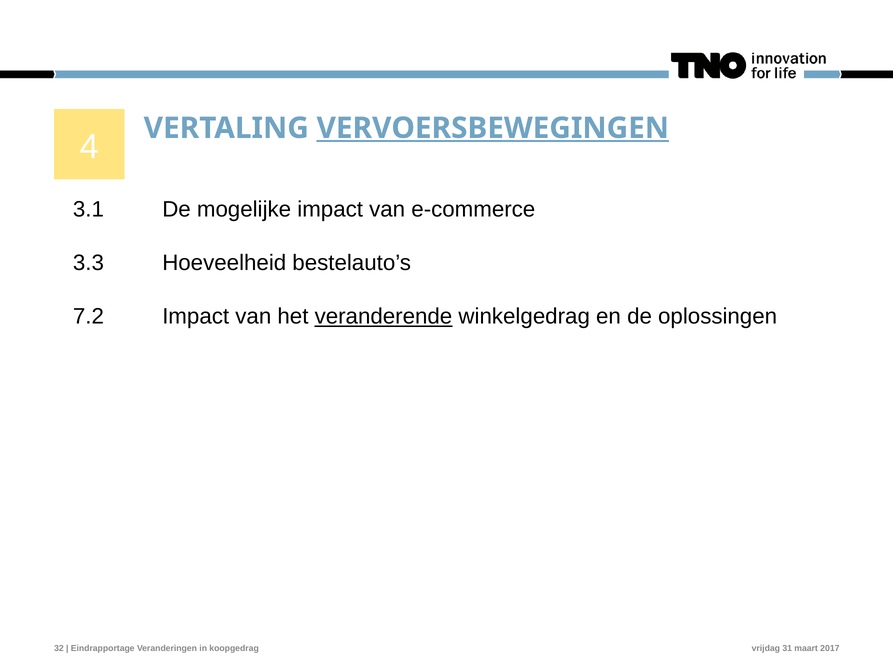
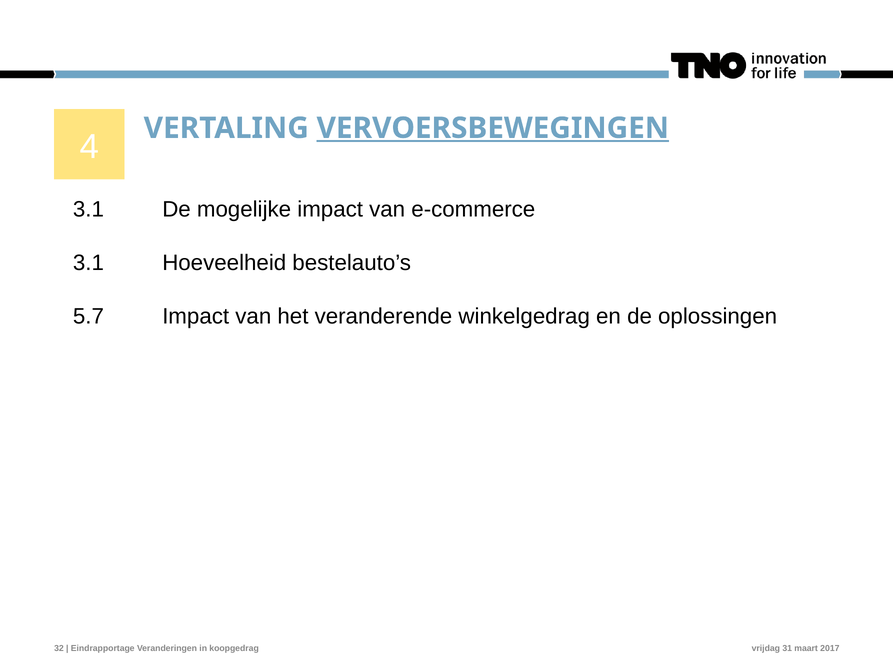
3.3 at (88, 263): 3.3 -> 3.1
7.2: 7.2 -> 5.7
veranderende underline: present -> none
